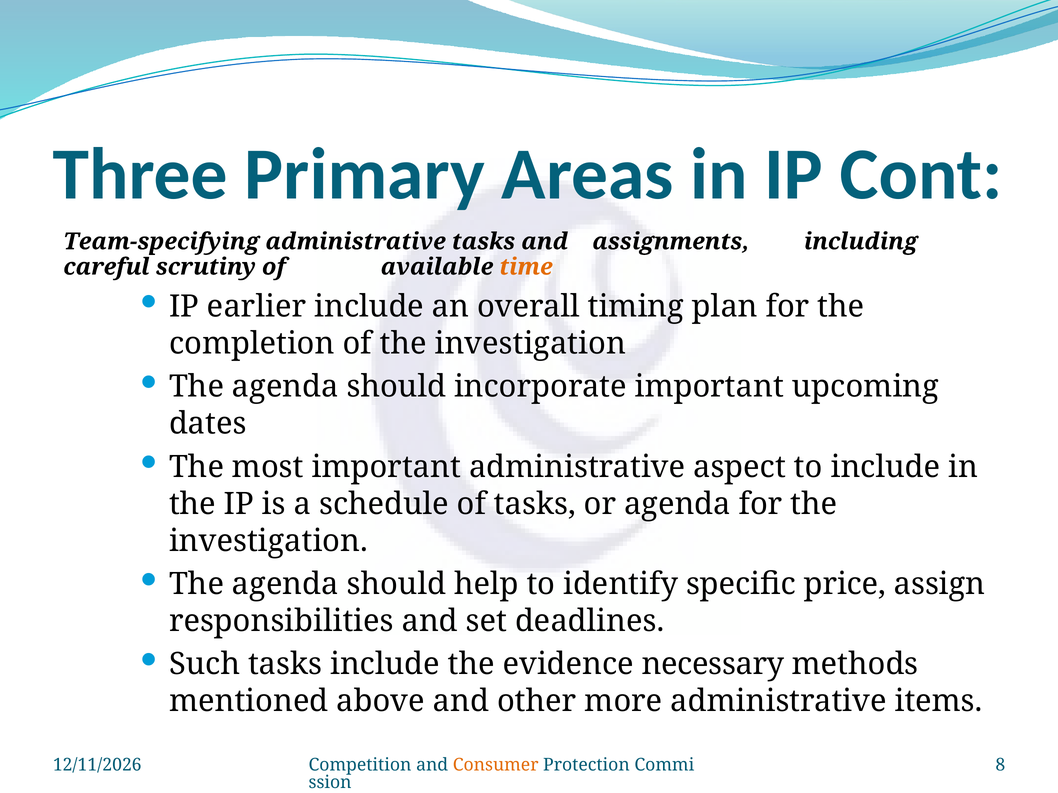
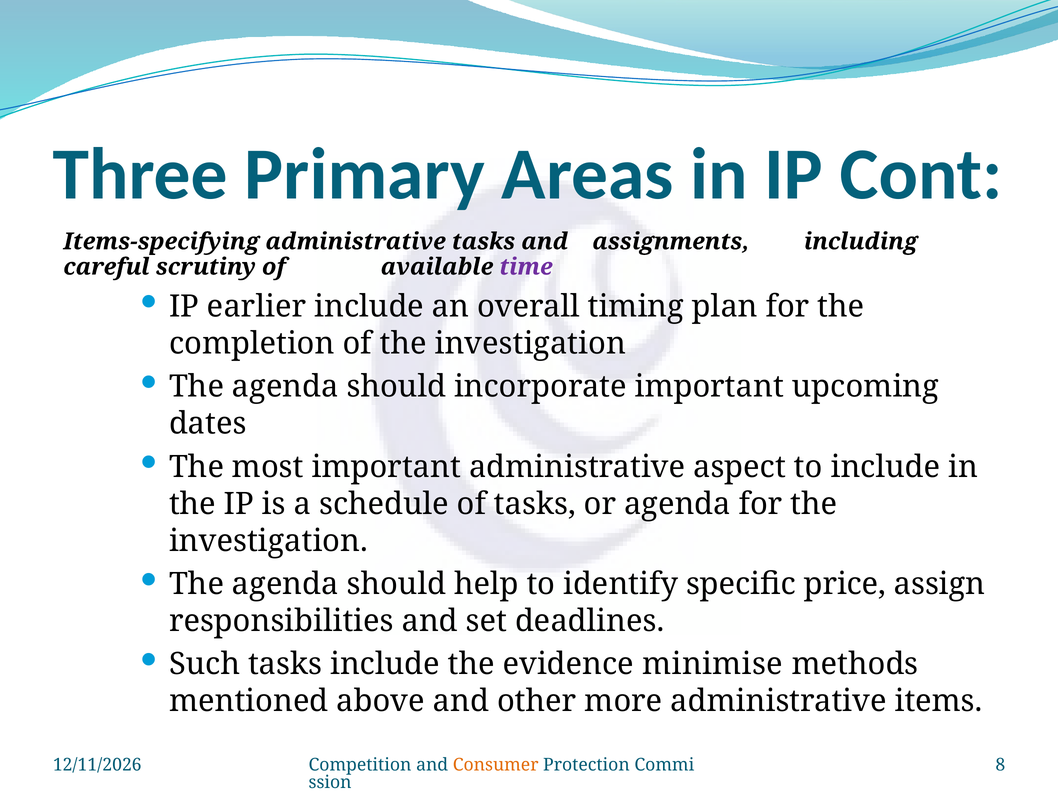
Team-specifying: Team-specifying -> Items-specifying
time colour: orange -> purple
necessary: necessary -> minimise
